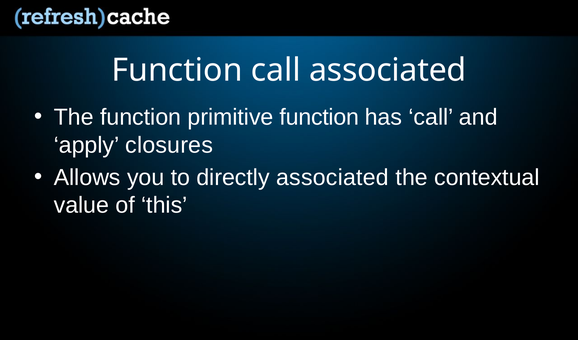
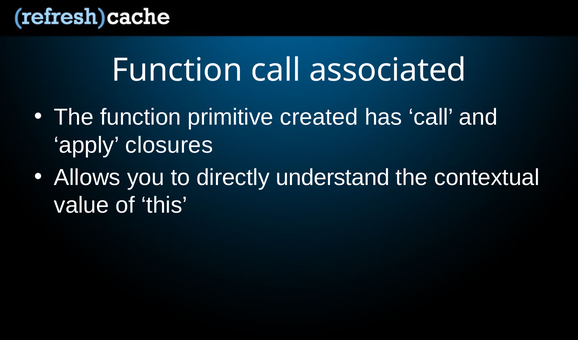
primitive function: function -> created
directly associated: associated -> understand
